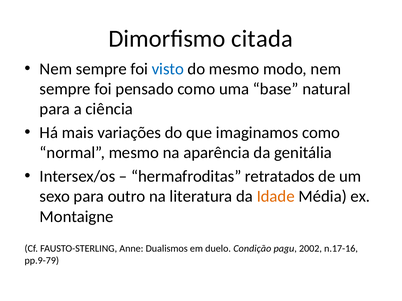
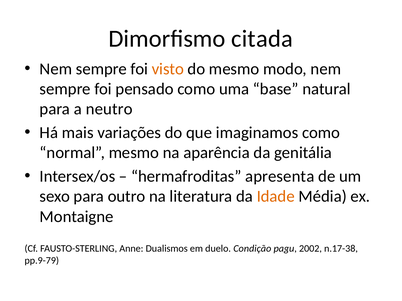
visto colour: blue -> orange
ciência: ciência -> neutro
retratados: retratados -> apresenta
n.17-16: n.17-16 -> n.17-38
